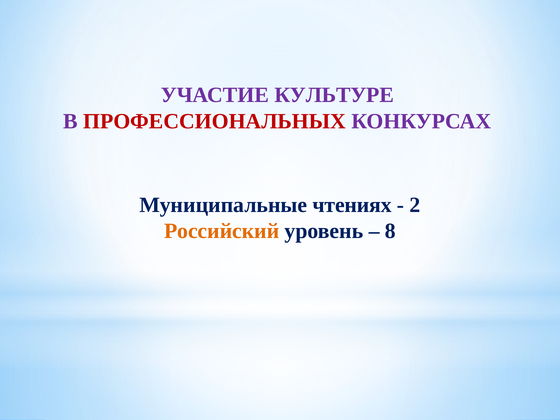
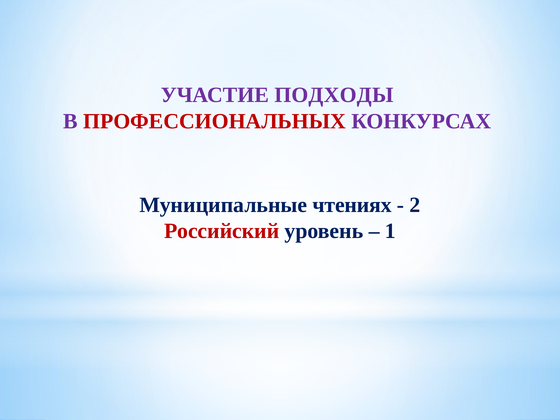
КУЛЬТУРЕ: КУЛЬТУРЕ -> ПОДХОДЫ
Российский colour: orange -> red
8: 8 -> 1
